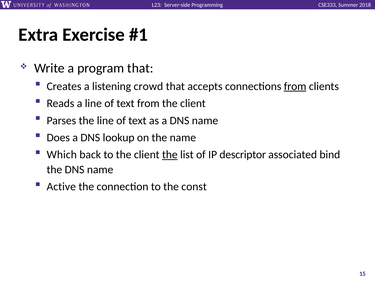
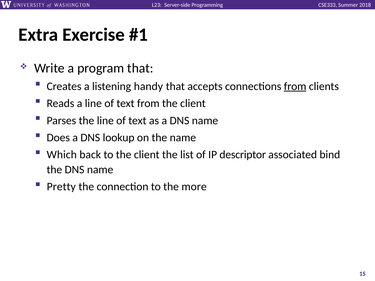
crowd: crowd -> handy
the at (170, 155) underline: present -> none
Active: Active -> Pretty
const: const -> more
